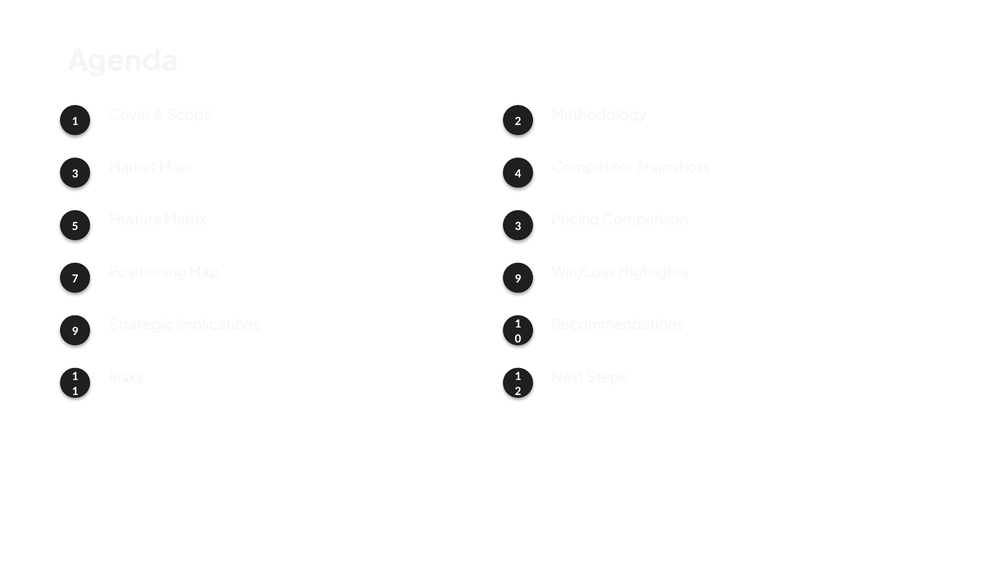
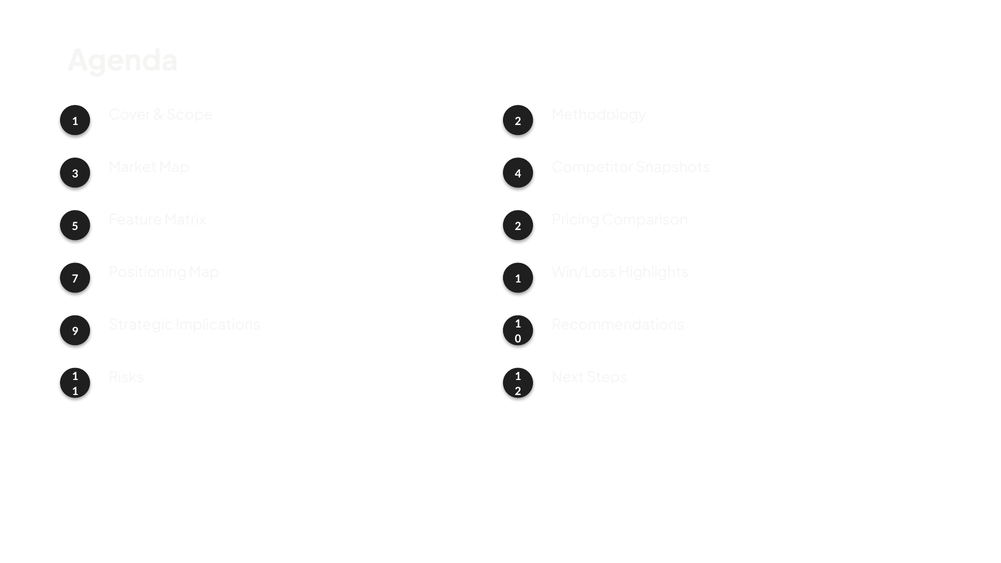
Matrix 3: 3 -> 2
Map 9: 9 -> 1
